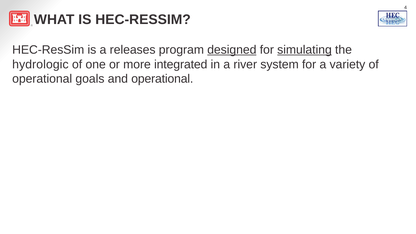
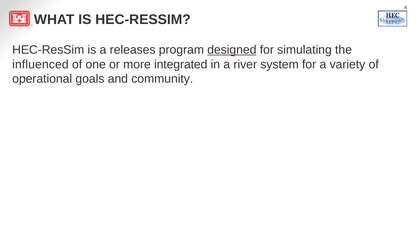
simulating underline: present -> none
hydrologic: hydrologic -> influenced
and operational: operational -> community
